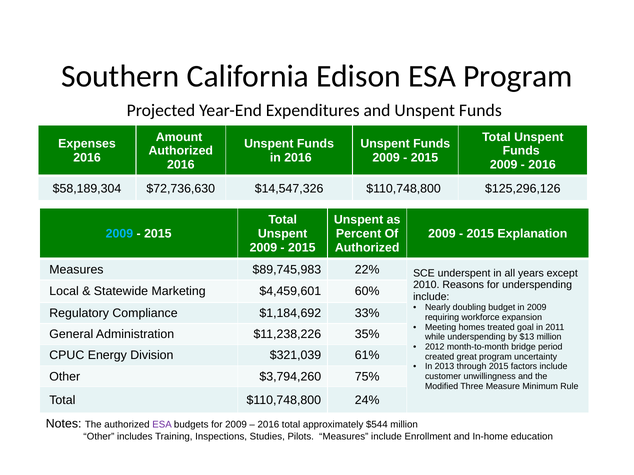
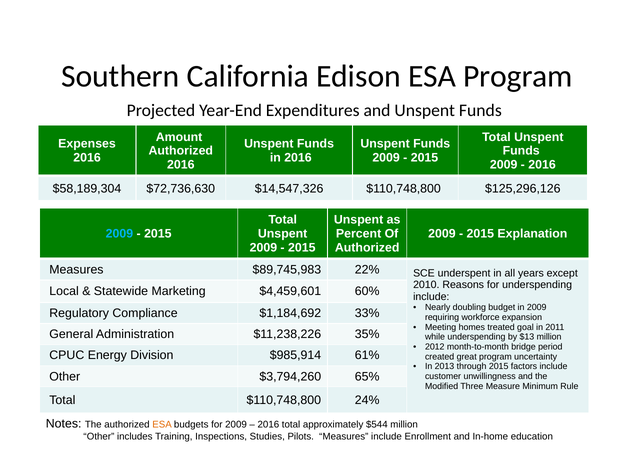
$321,039: $321,039 -> $985,914
75%: 75% -> 65%
ESA at (162, 425) colour: purple -> orange
